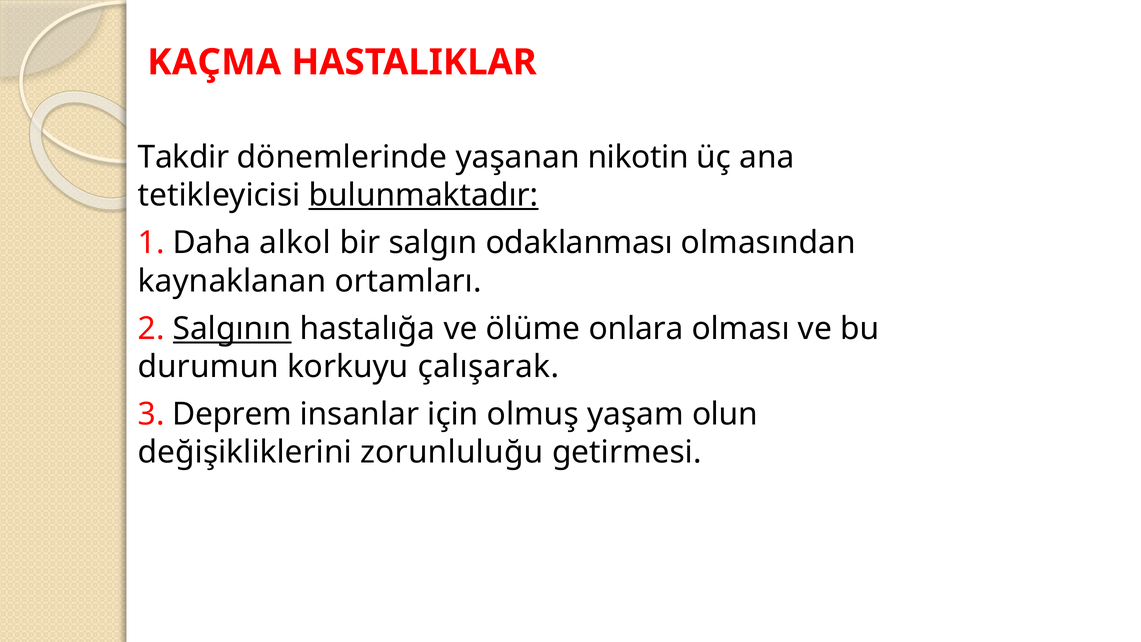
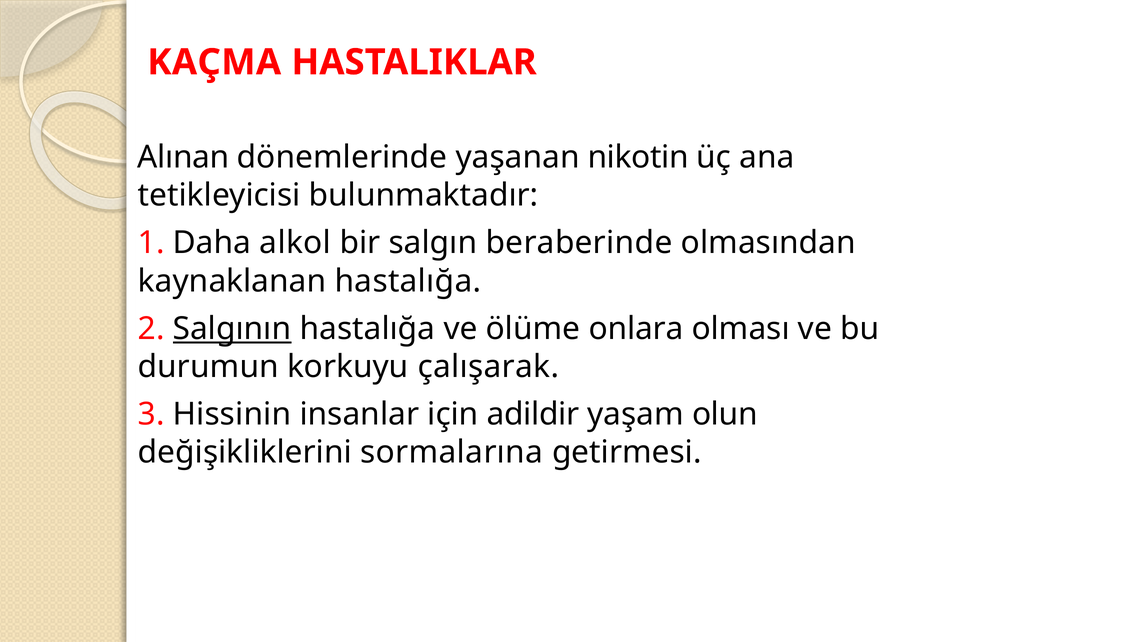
Takdir: Takdir -> Alınan
bulunmaktadır underline: present -> none
odaklanması: odaklanması -> beraberinde
kaynaklanan ortamları: ortamları -> hastalığa
Deprem: Deprem -> Hissinin
olmuş: olmuş -> adildir
zorunluluğu: zorunluluğu -> sormalarına
